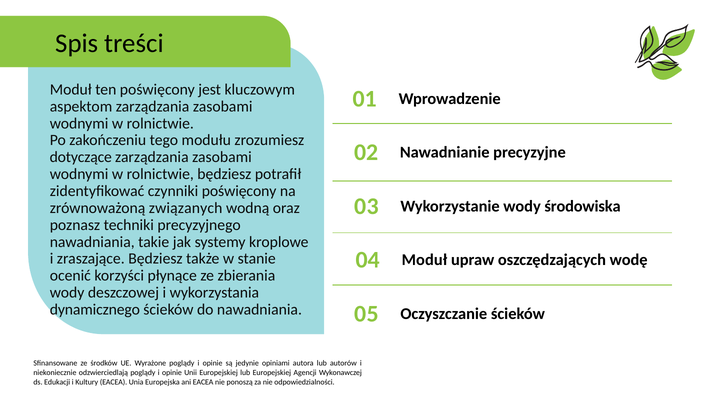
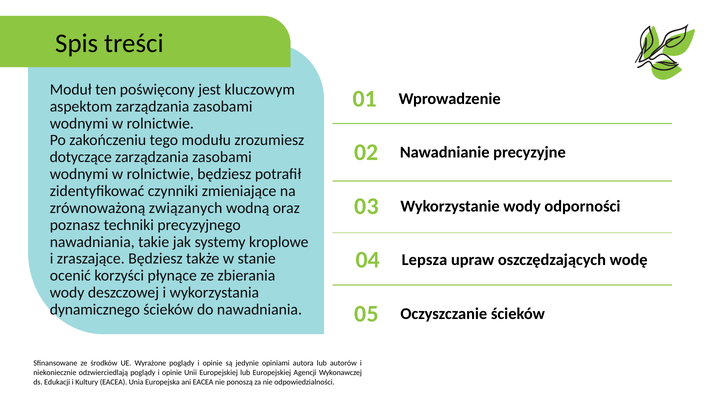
czynniki poświęcony: poświęcony -> zmieniające
środowiska: środowiska -> odporności
04 Moduł: Moduł -> Lepsza
